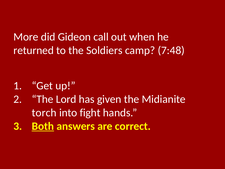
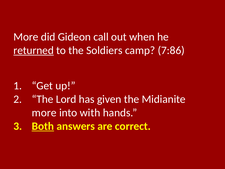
returned underline: none -> present
7:48: 7:48 -> 7:86
torch at (44, 113): torch -> more
fight: fight -> with
